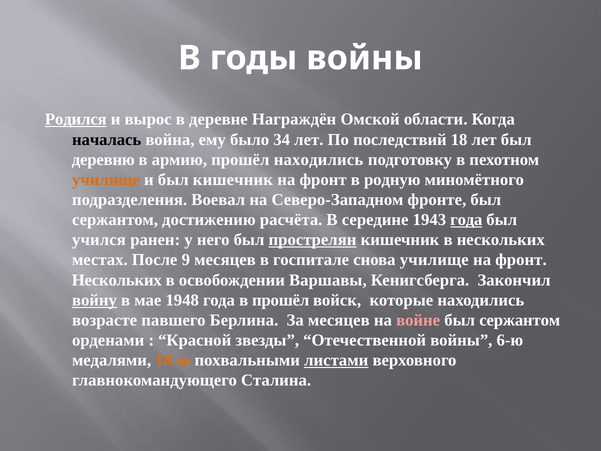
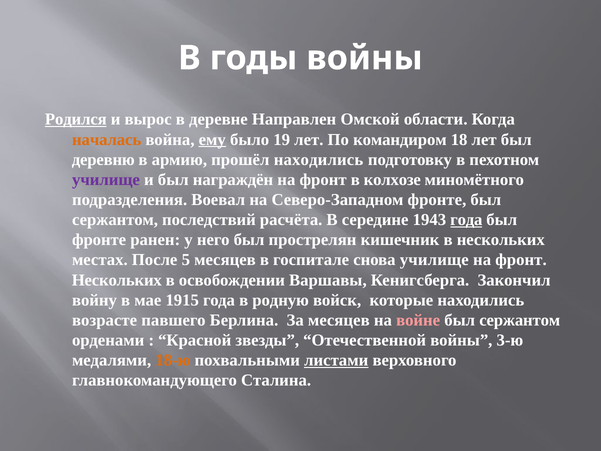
Награждён: Награждён -> Направлен
началась colour: black -> orange
ему underline: none -> present
34: 34 -> 19
последствий: последствий -> командиром
училище at (106, 180) colour: orange -> purple
был кишечник: кишечник -> награждён
родную: родную -> колхозе
достижению: достижению -> последствий
учился at (99, 240): учился -> фронте
прострелян underline: present -> none
9: 9 -> 5
войну underline: present -> none
1948: 1948 -> 1915
в прошёл: прошёл -> родную
6-ю: 6-ю -> 3-ю
